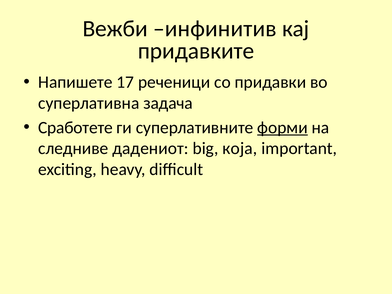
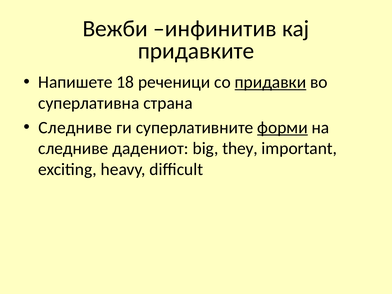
17: 17 -> 18
придавки underline: none -> present
задача: задача -> страна
Сработете at (75, 128): Сработете -> Следниве
која: која -> they
